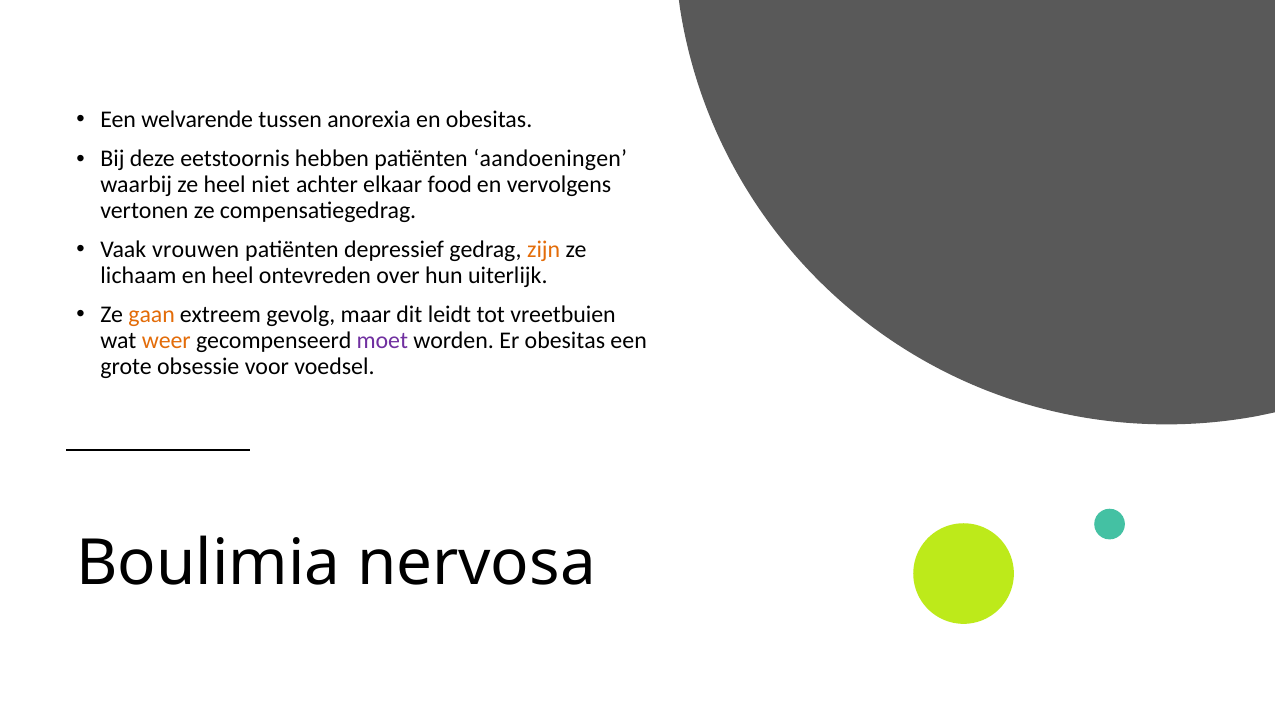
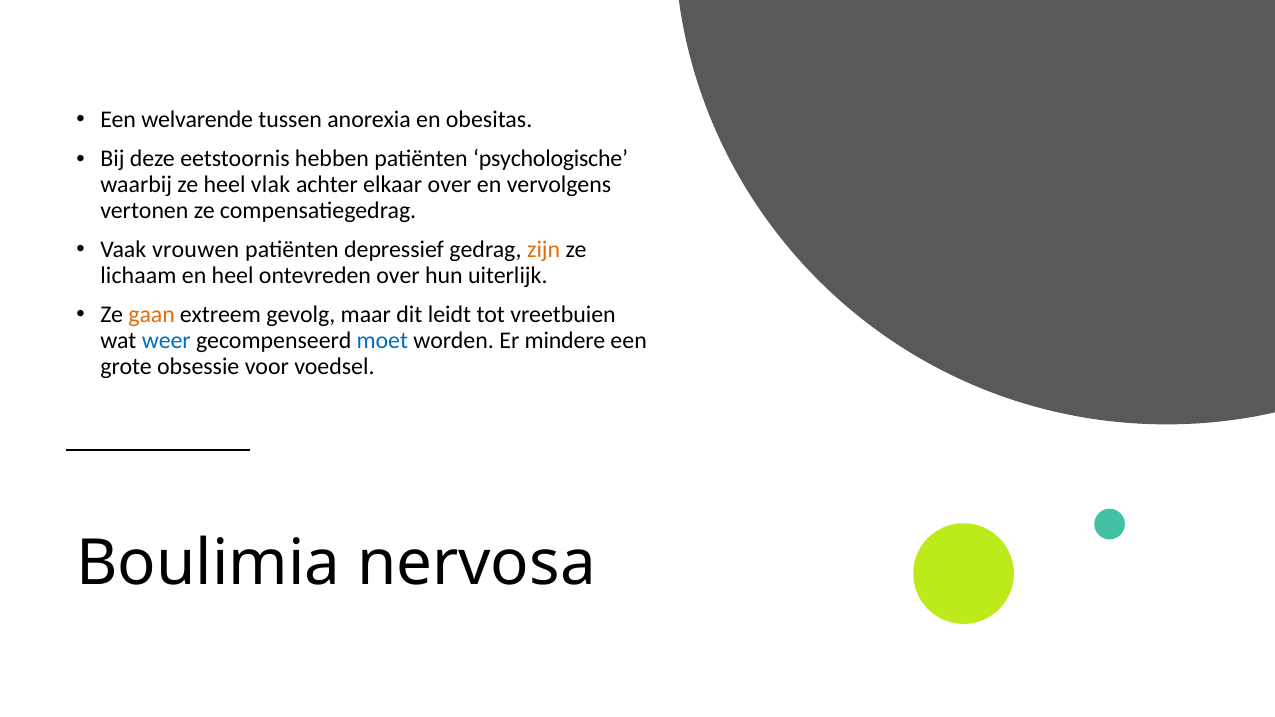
aandoeningen: aandoeningen -> psychologische
niet: niet -> vlak
elkaar food: food -> over
weer colour: orange -> blue
moet colour: purple -> blue
Er obesitas: obesitas -> mindere
